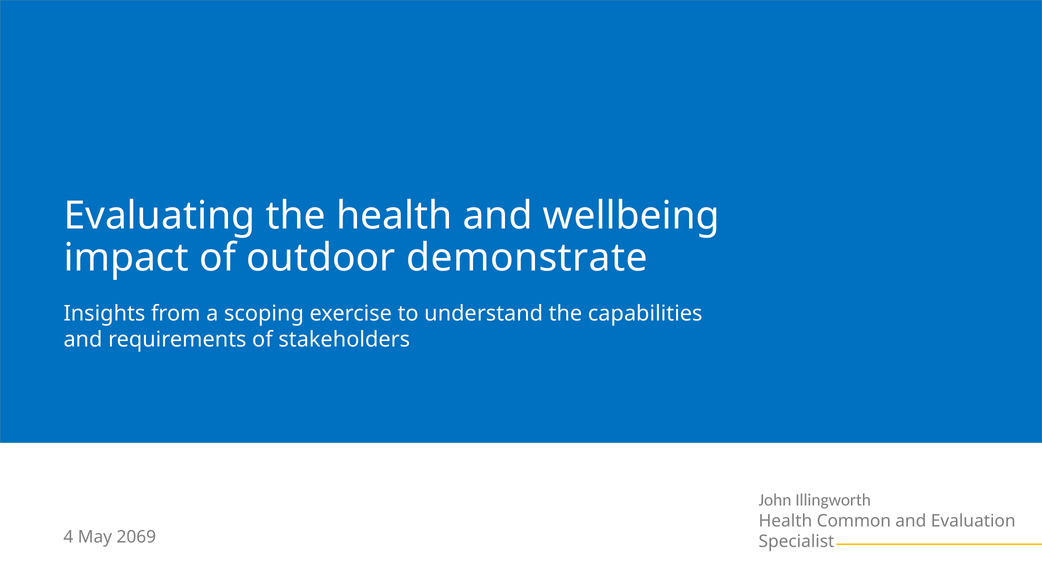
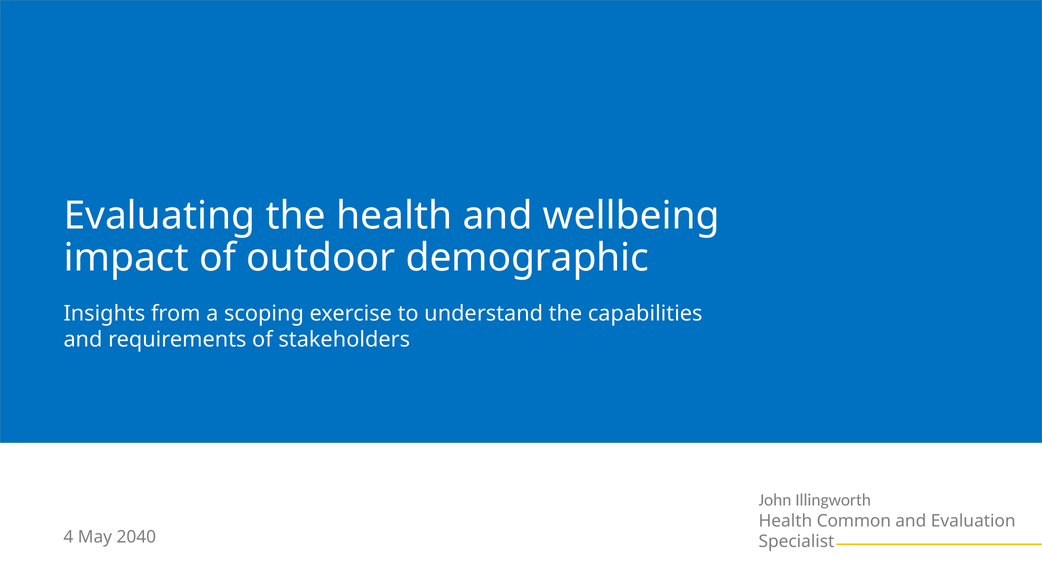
demonstrate: demonstrate -> demographic
2069: 2069 -> 2040
